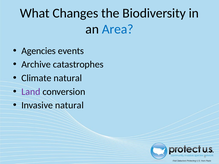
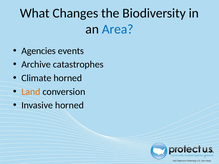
Climate natural: natural -> horned
Land colour: purple -> orange
Invasive natural: natural -> horned
